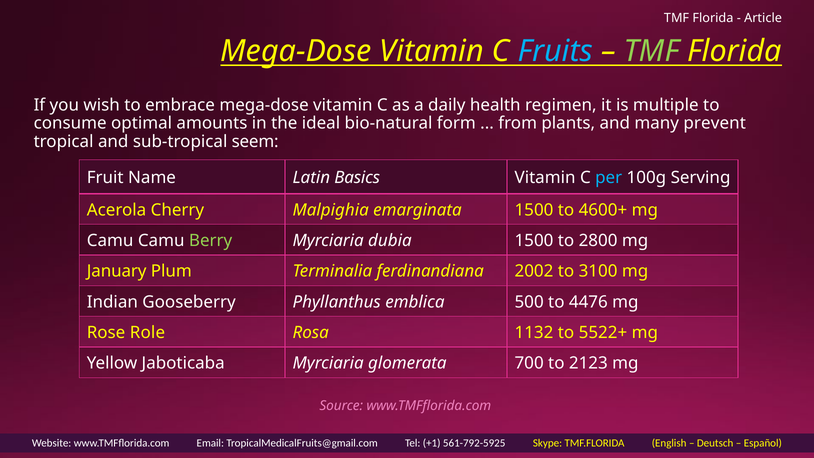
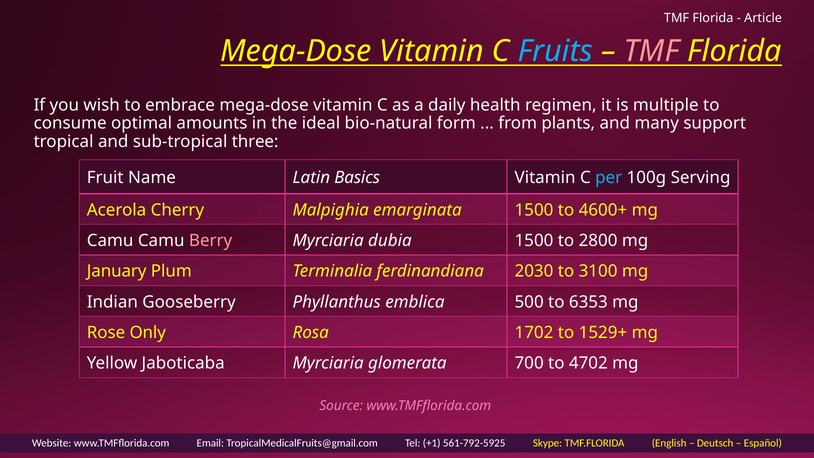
TMF at (651, 51) colour: light green -> pink
prevent: prevent -> support
seem: seem -> three
Berry colour: light green -> pink
2002: 2002 -> 2030
4476: 4476 -> 6353
Role: Role -> Only
1132: 1132 -> 1702
5522+: 5522+ -> 1529+
2123: 2123 -> 4702
